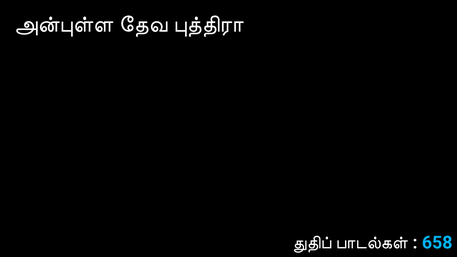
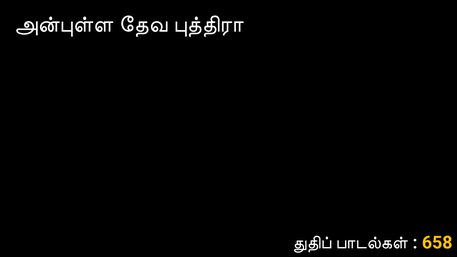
658 colour: light blue -> yellow
